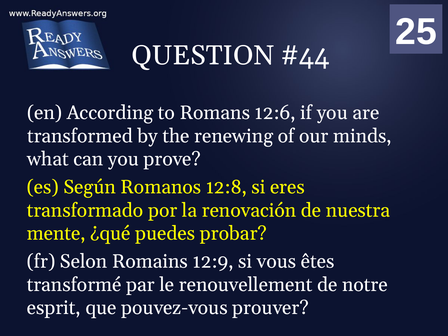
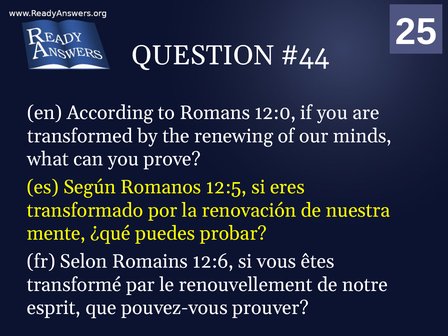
12:6: 12:6 -> 12:0
12:8: 12:8 -> 12:5
12:9: 12:9 -> 12:6
